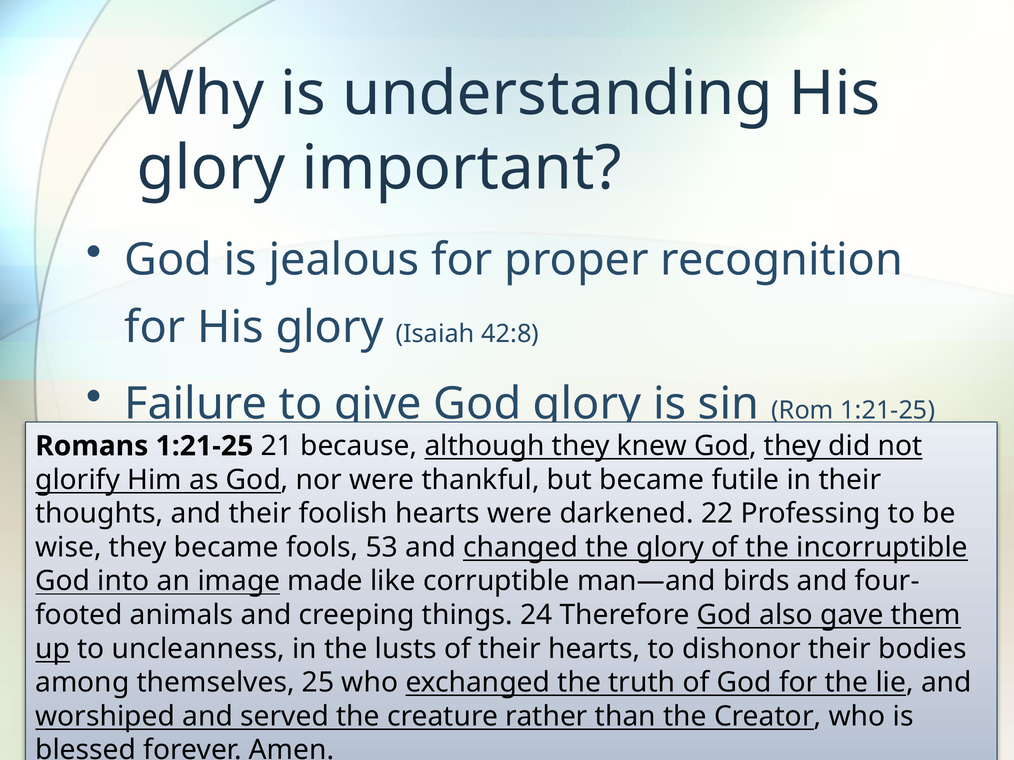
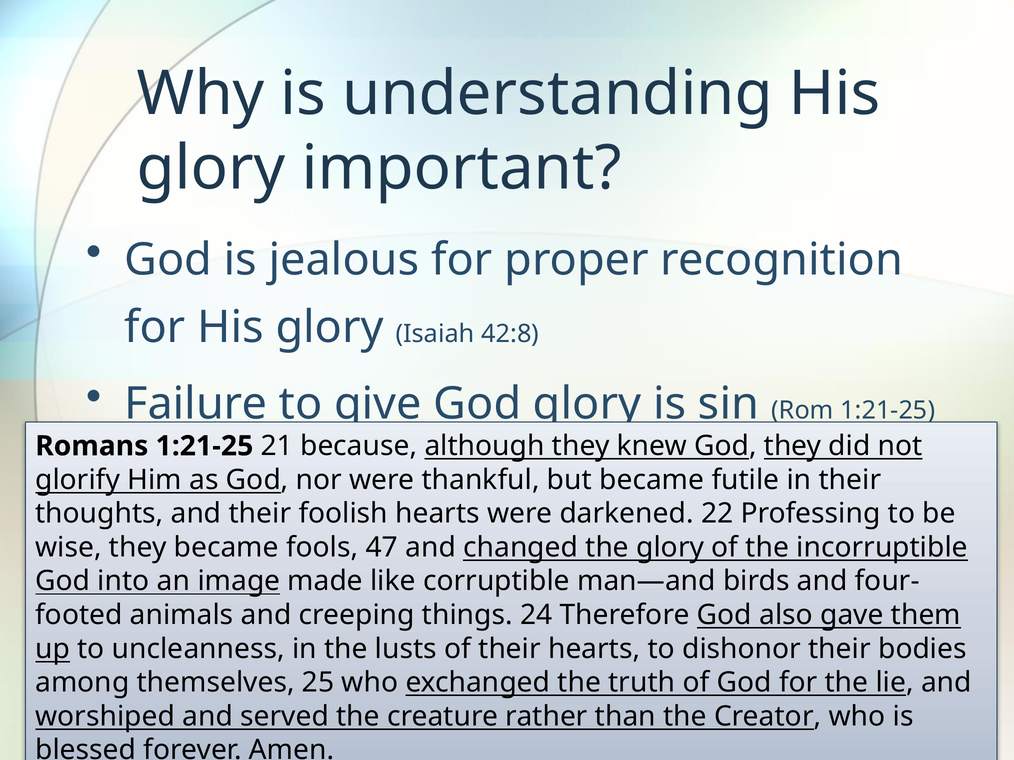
53: 53 -> 47
